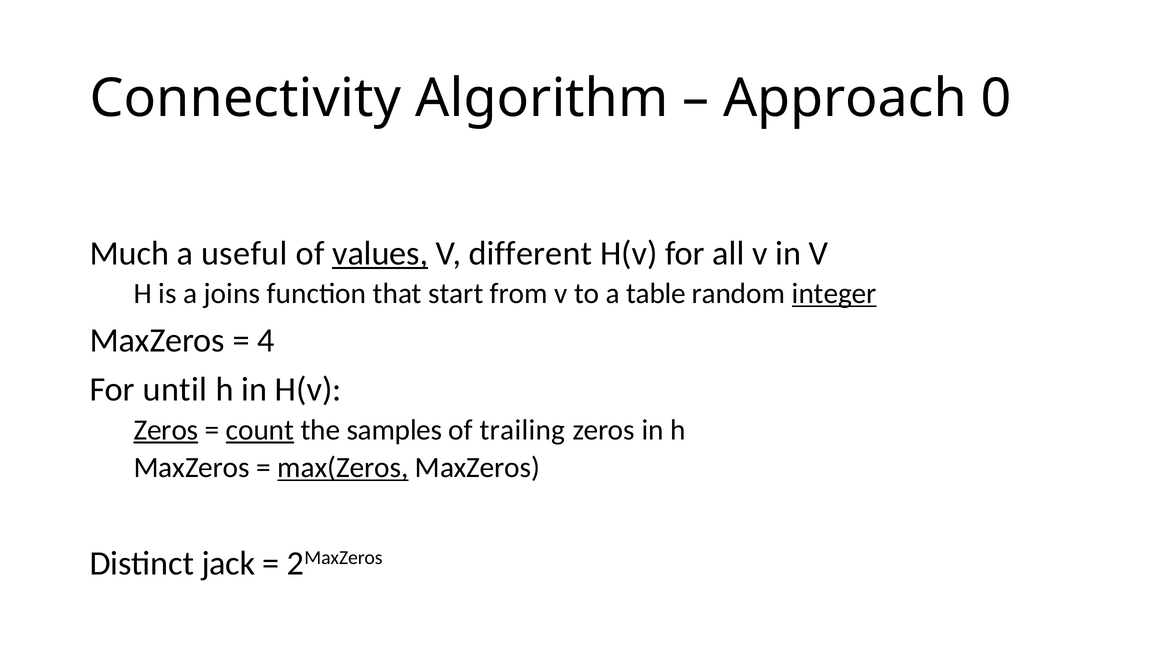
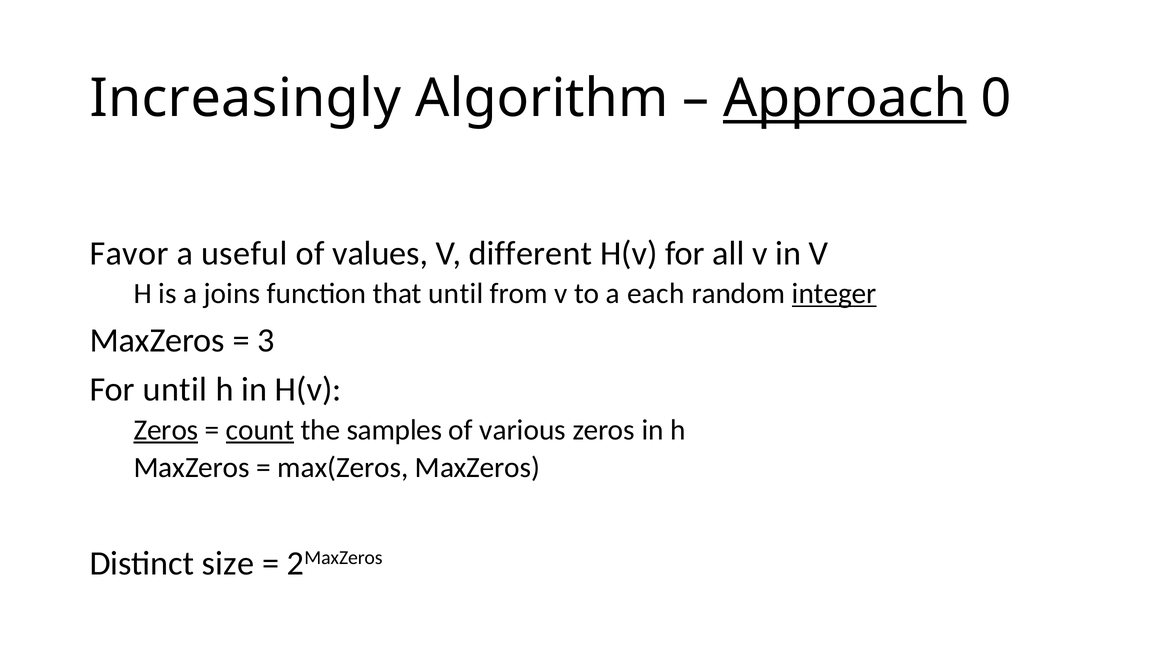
Connectivity: Connectivity -> Increasingly
Approach underline: none -> present
Much: Much -> Favor
values underline: present -> none
that start: start -> until
table: table -> each
4: 4 -> 3
trailing: trailing -> various
max(Zeros underline: present -> none
jack: jack -> size
